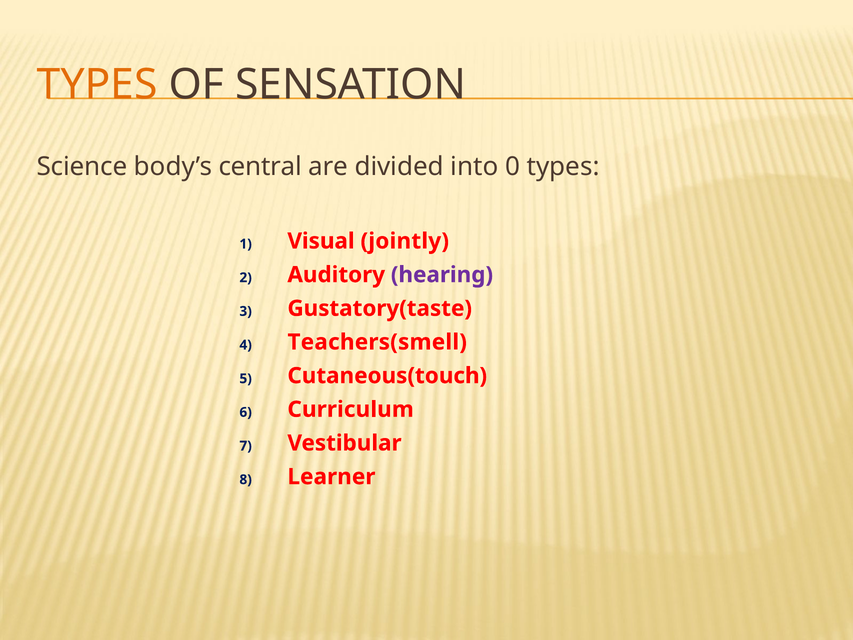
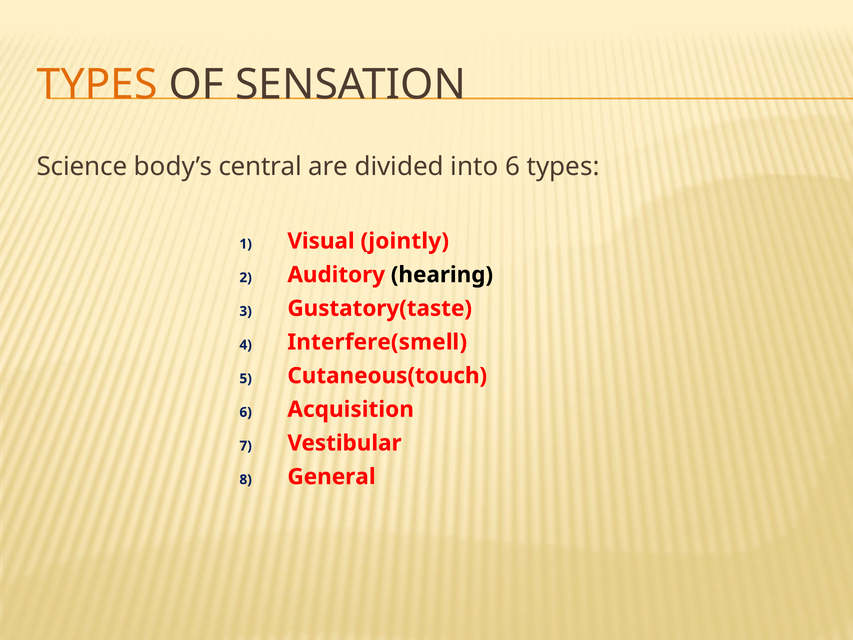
into 0: 0 -> 6
hearing colour: purple -> black
Teachers(smell: Teachers(smell -> Interfere(smell
Curriculum: Curriculum -> Acquisition
Learner: Learner -> General
